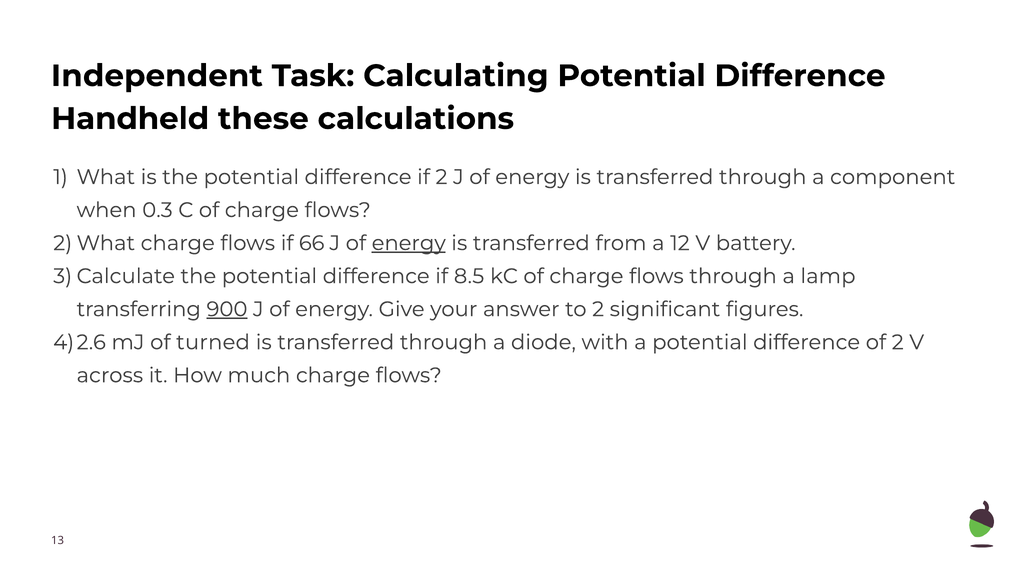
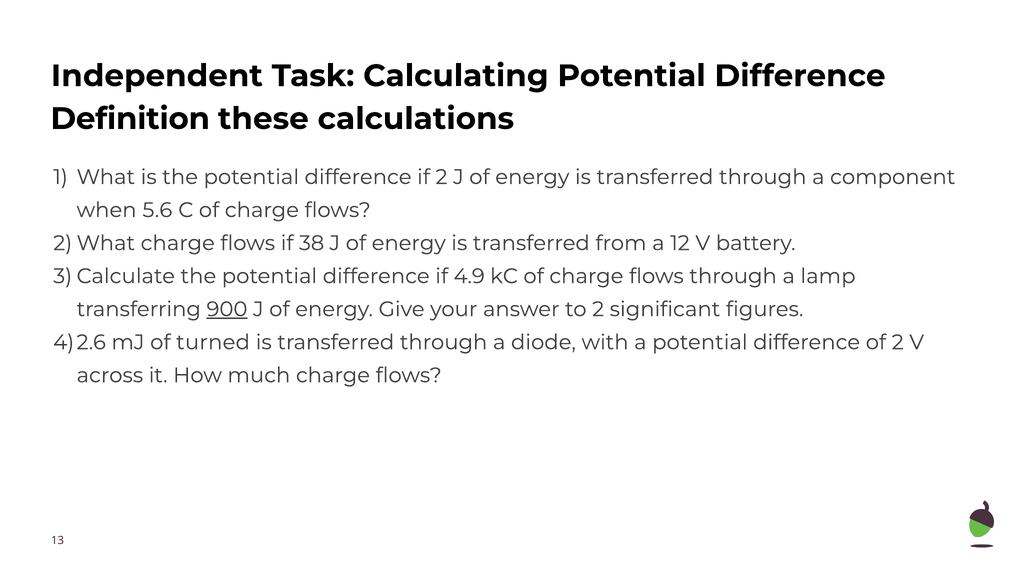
Handheld: Handheld -> Definition
0.3: 0.3 -> 5.6
66: 66 -> 38
energy at (409, 243) underline: present -> none
8.5: 8.5 -> 4.9
